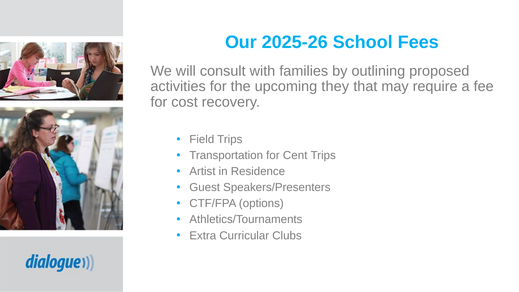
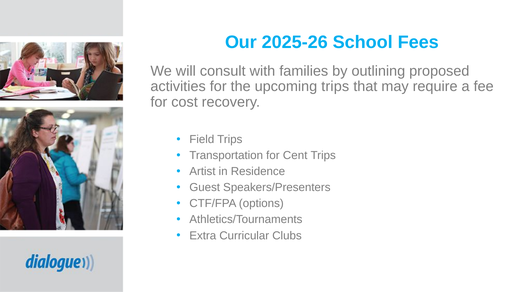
upcoming they: they -> trips
